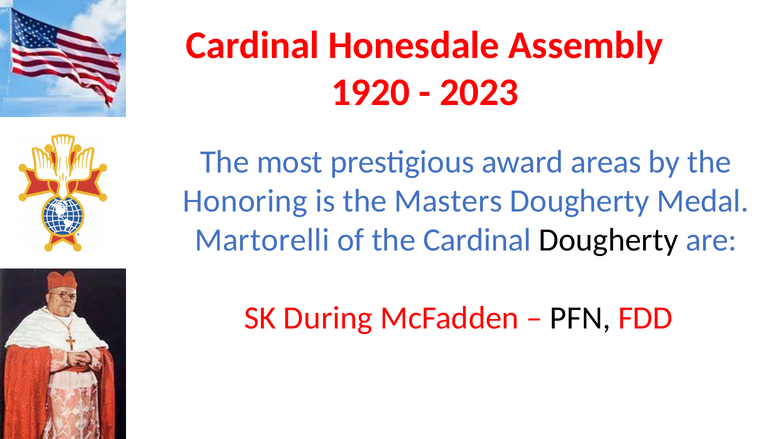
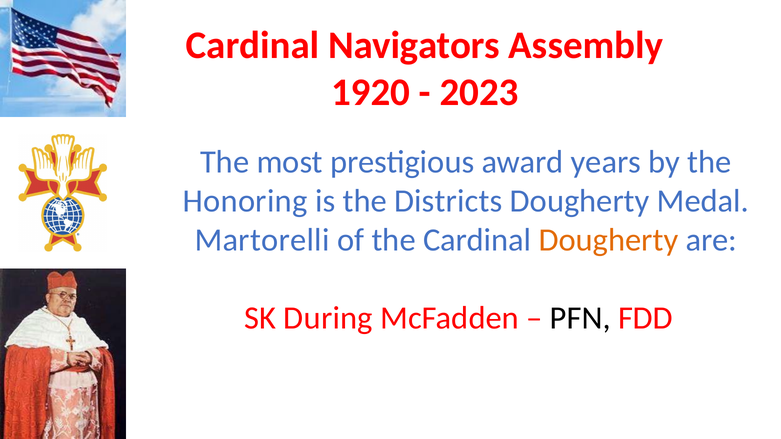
Honesdale: Honesdale -> Navigators
areas: areas -> years
Masters: Masters -> Districts
Dougherty at (609, 240) colour: black -> orange
